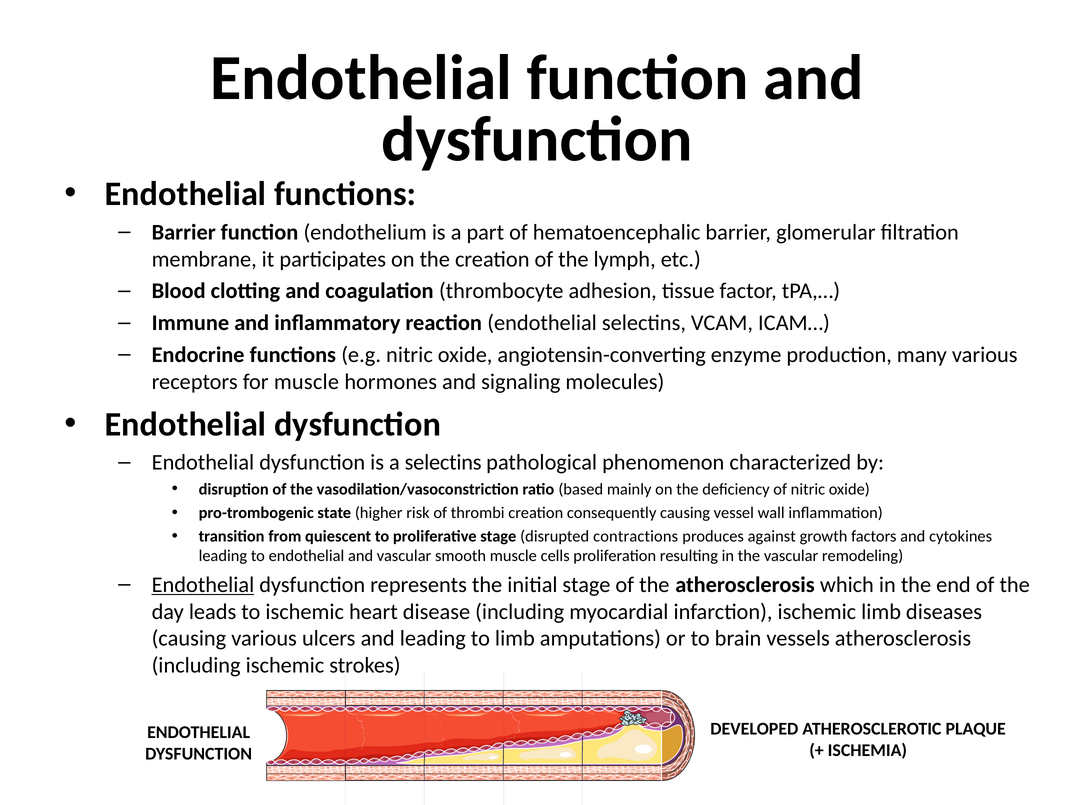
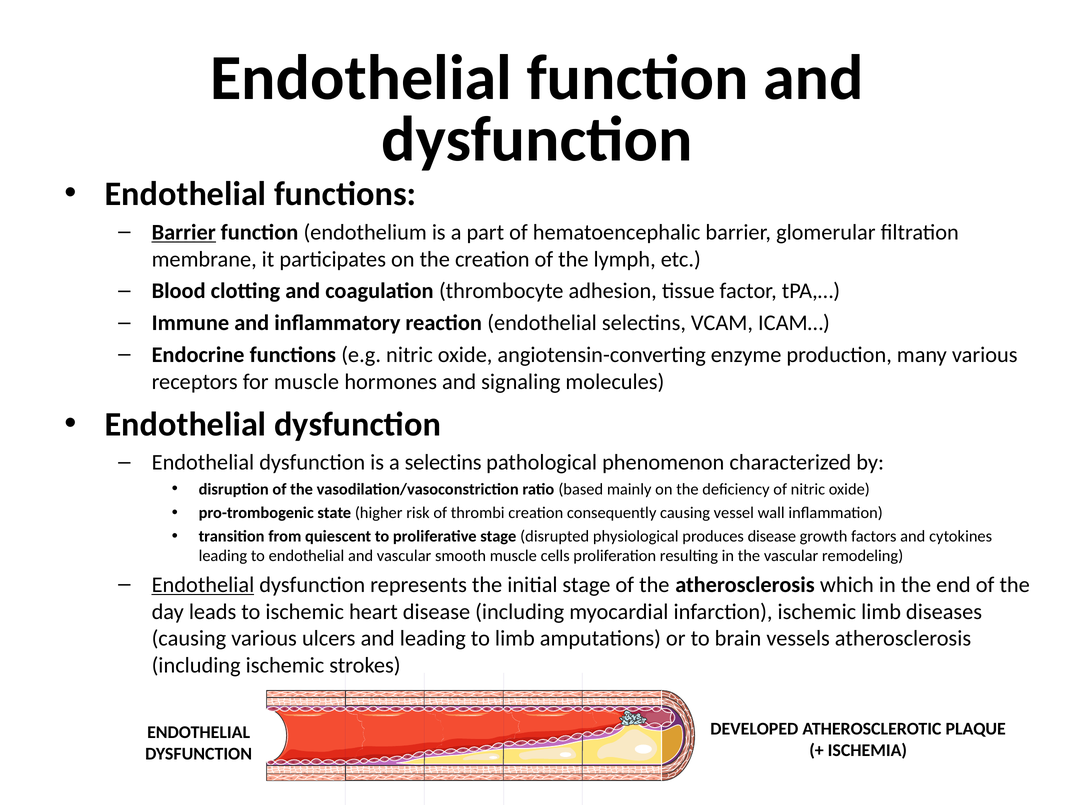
Barrier at (184, 232) underline: none -> present
contractions: contractions -> physiological
produces against: against -> disease
